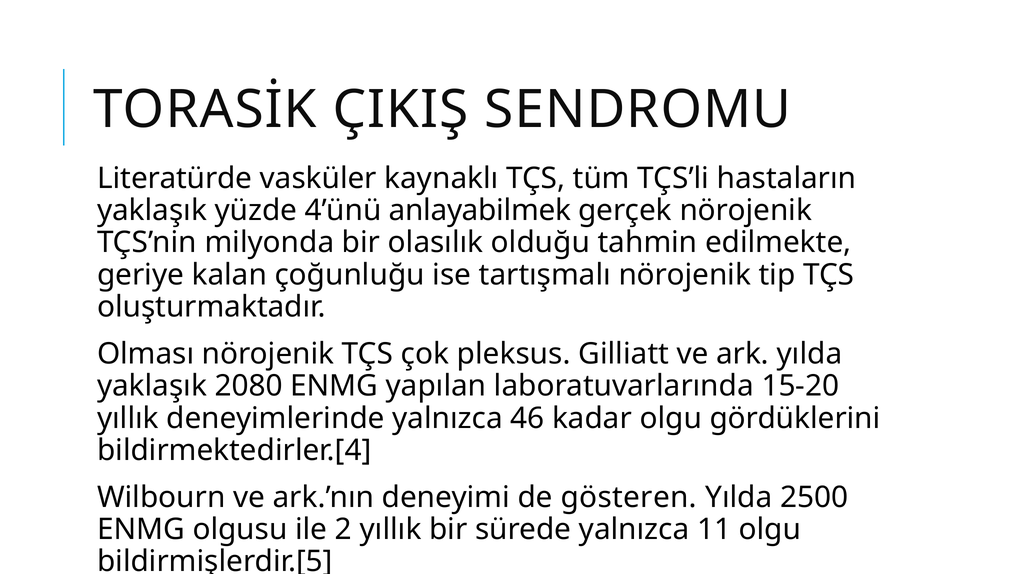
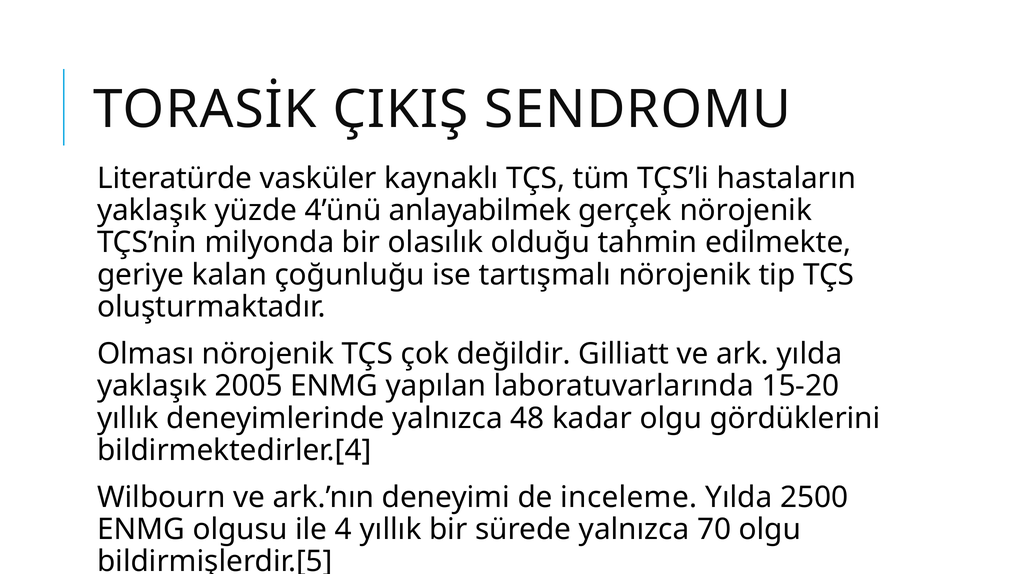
pleksus: pleksus -> değildir
2080: 2080 -> 2005
46: 46 -> 48
gösteren: gösteren -> inceleme
2: 2 -> 4
11: 11 -> 70
